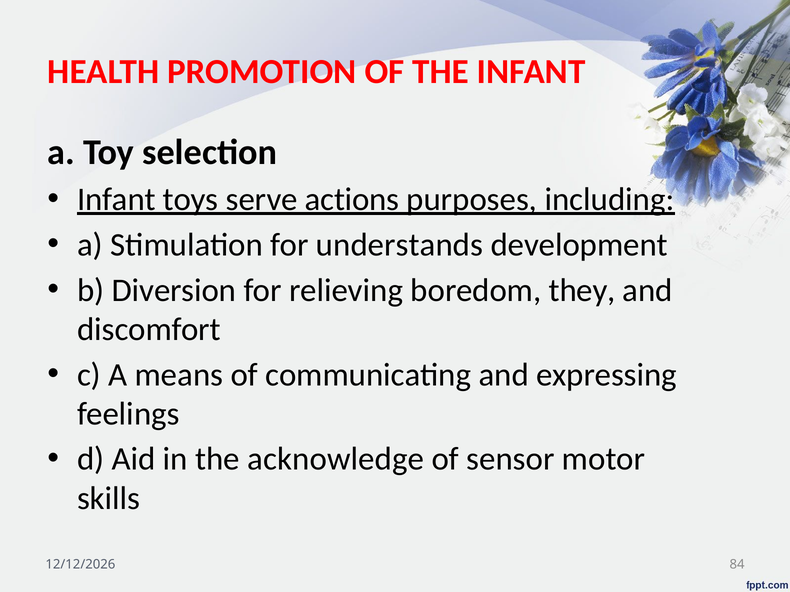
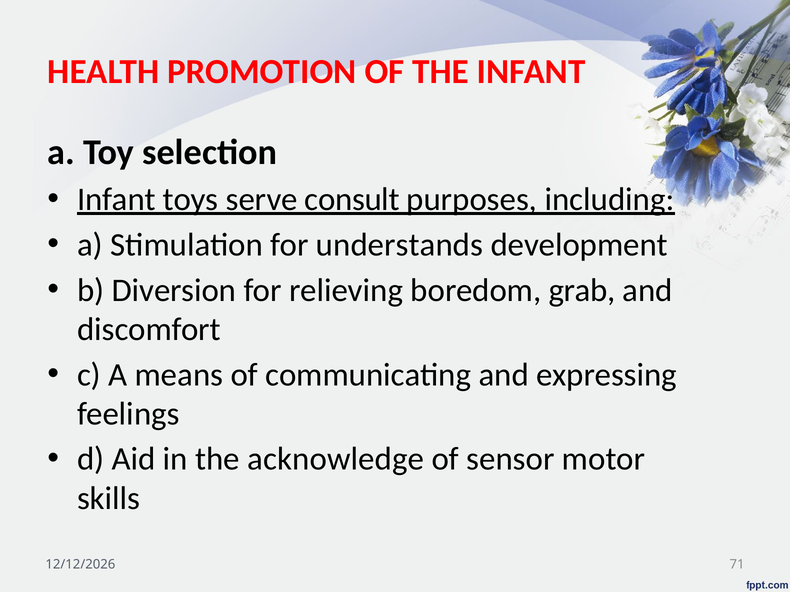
actions: actions -> consult
they: they -> grab
84: 84 -> 71
